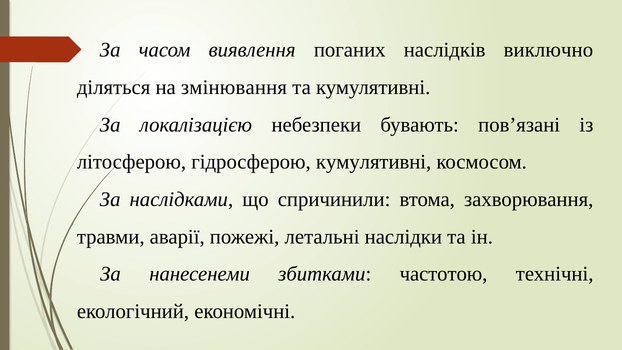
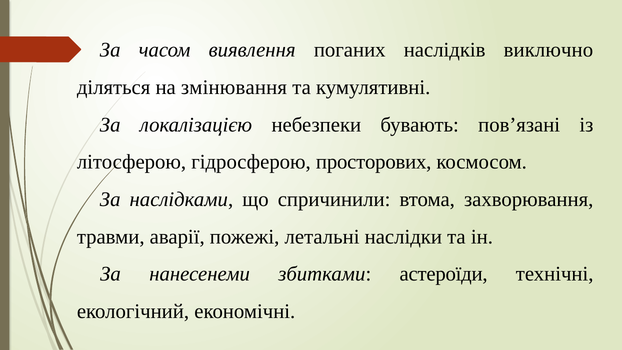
гідросферою кумулятивні: кумулятивні -> просторових
частотою: частотою -> астероїди
